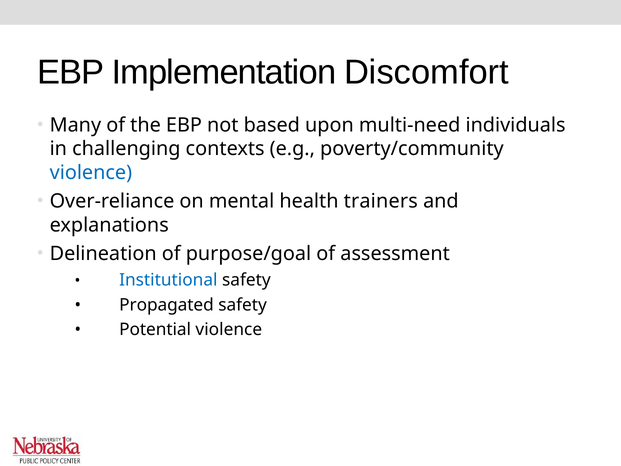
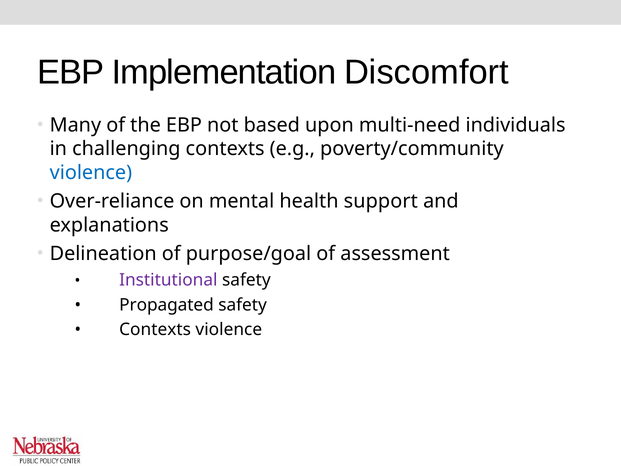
trainers: trainers -> support
Institutional colour: blue -> purple
Potential at (155, 330): Potential -> Contexts
